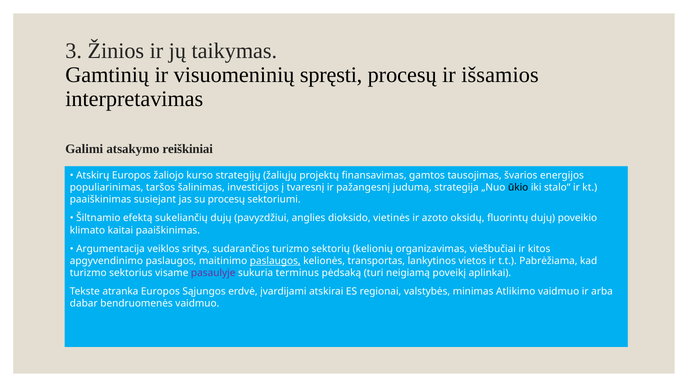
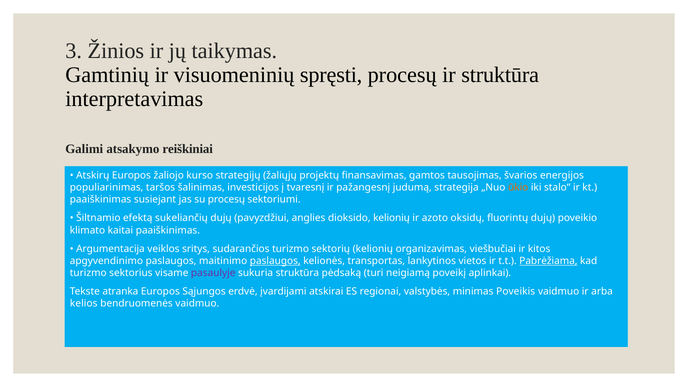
ir išsamios: išsamios -> struktūra
ūkio colour: black -> orange
dioksido vietinės: vietinės -> kelionių
Pabrėžiama underline: none -> present
sukuria terminus: terminus -> struktūra
Atlikimo: Atlikimo -> Poveikis
dabar: dabar -> kelios
